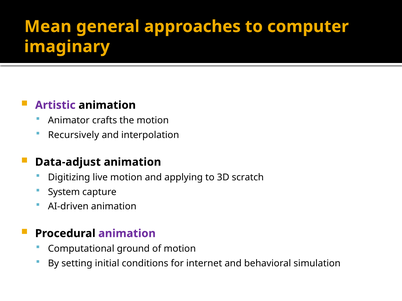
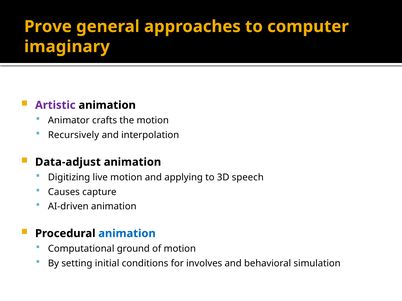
Mean: Mean -> Prove
scratch: scratch -> speech
System: System -> Causes
animation at (127, 234) colour: purple -> blue
internet: internet -> involves
